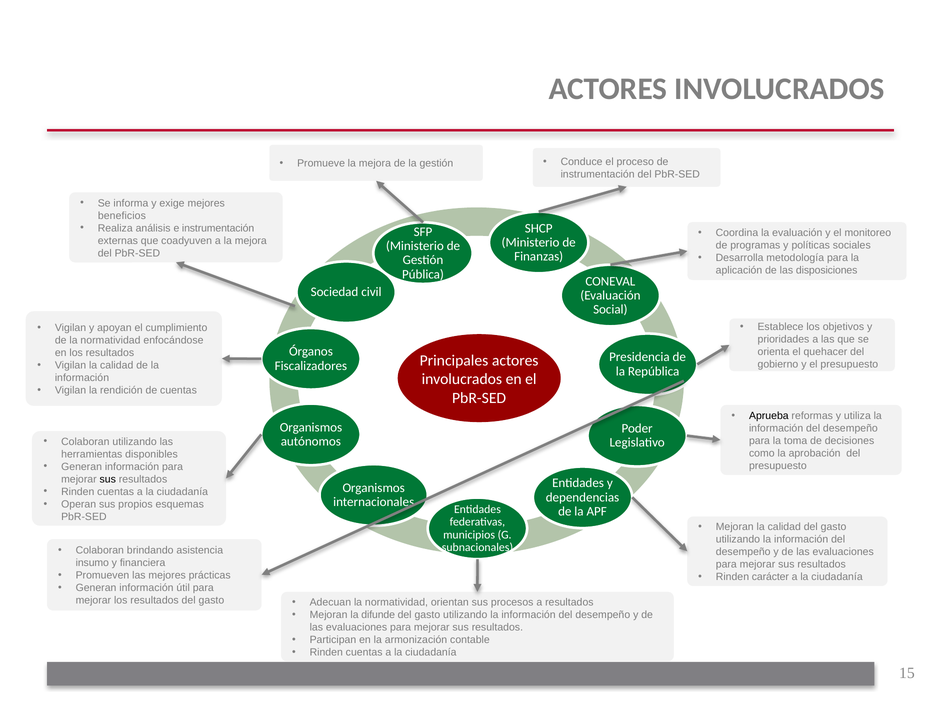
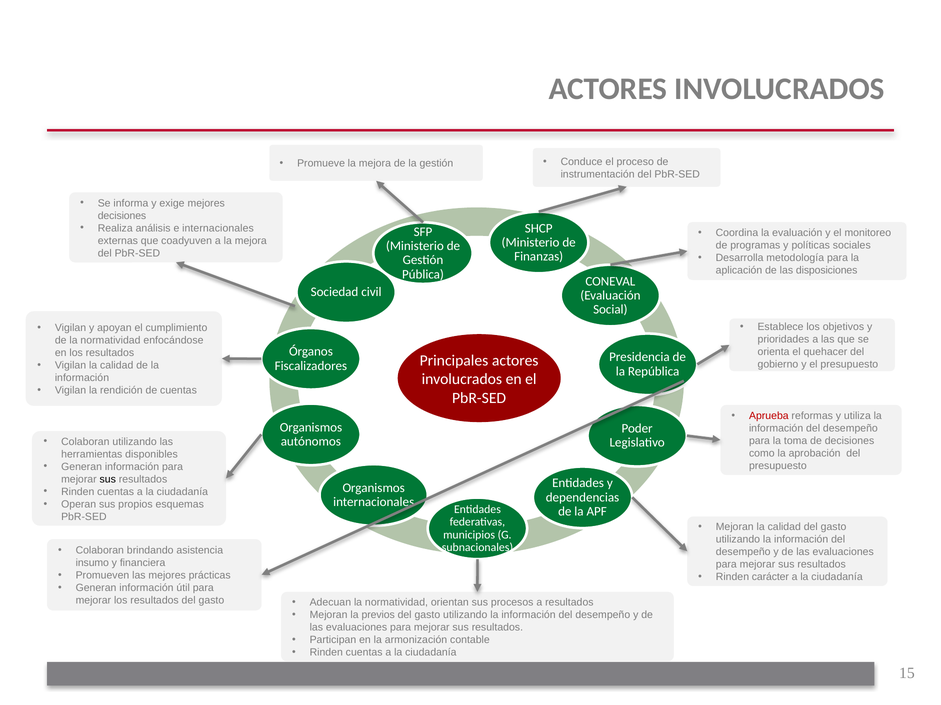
beneficios at (122, 216): beneficios -> decisiones
e instrumentación: instrumentación -> internacionales
Aprueba colour: black -> red
difunde: difunde -> previos
